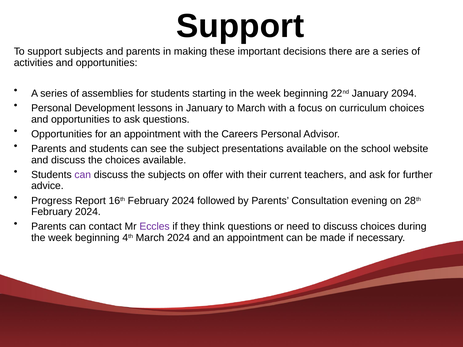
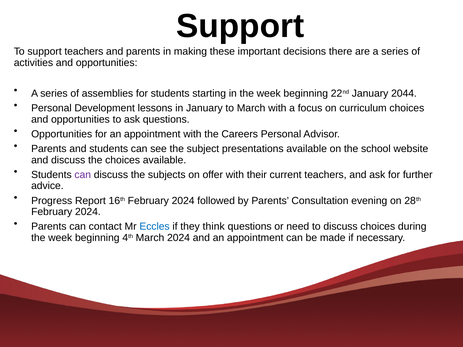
support subjects: subjects -> teachers
2094: 2094 -> 2044
Eccles colour: purple -> blue
